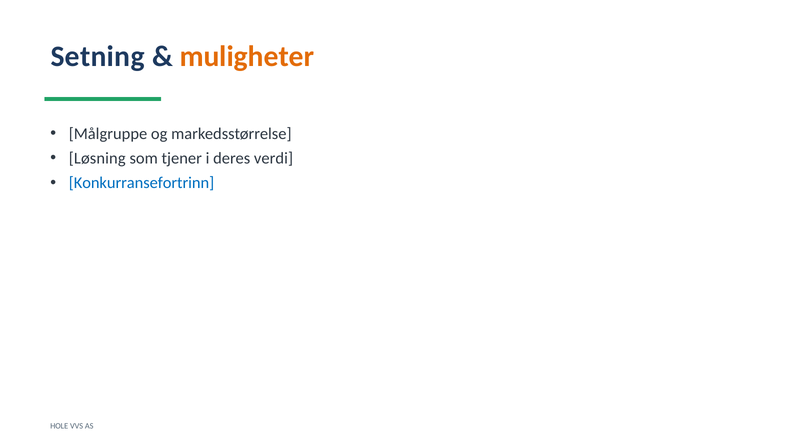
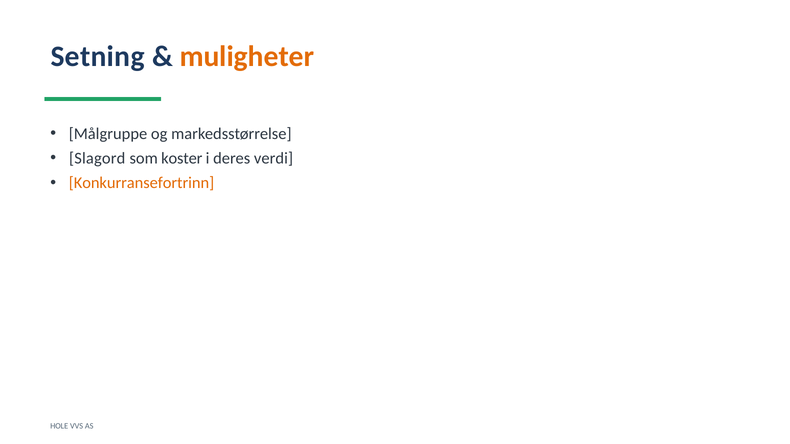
Løsning: Løsning -> Slagord
tjener: tjener -> koster
Konkurransefortrinn colour: blue -> orange
